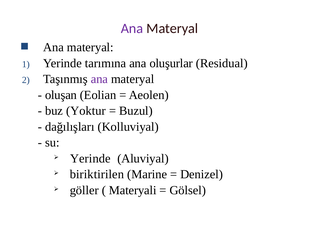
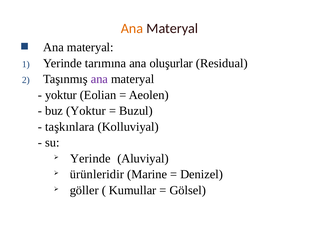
Ana at (132, 29) colour: purple -> orange
oluşan at (61, 95): oluşan -> yoktur
dağılışları: dağılışları -> taşkınlara
biriktirilen: biriktirilen -> ürünleridir
Materyali: Materyali -> Kumullar
